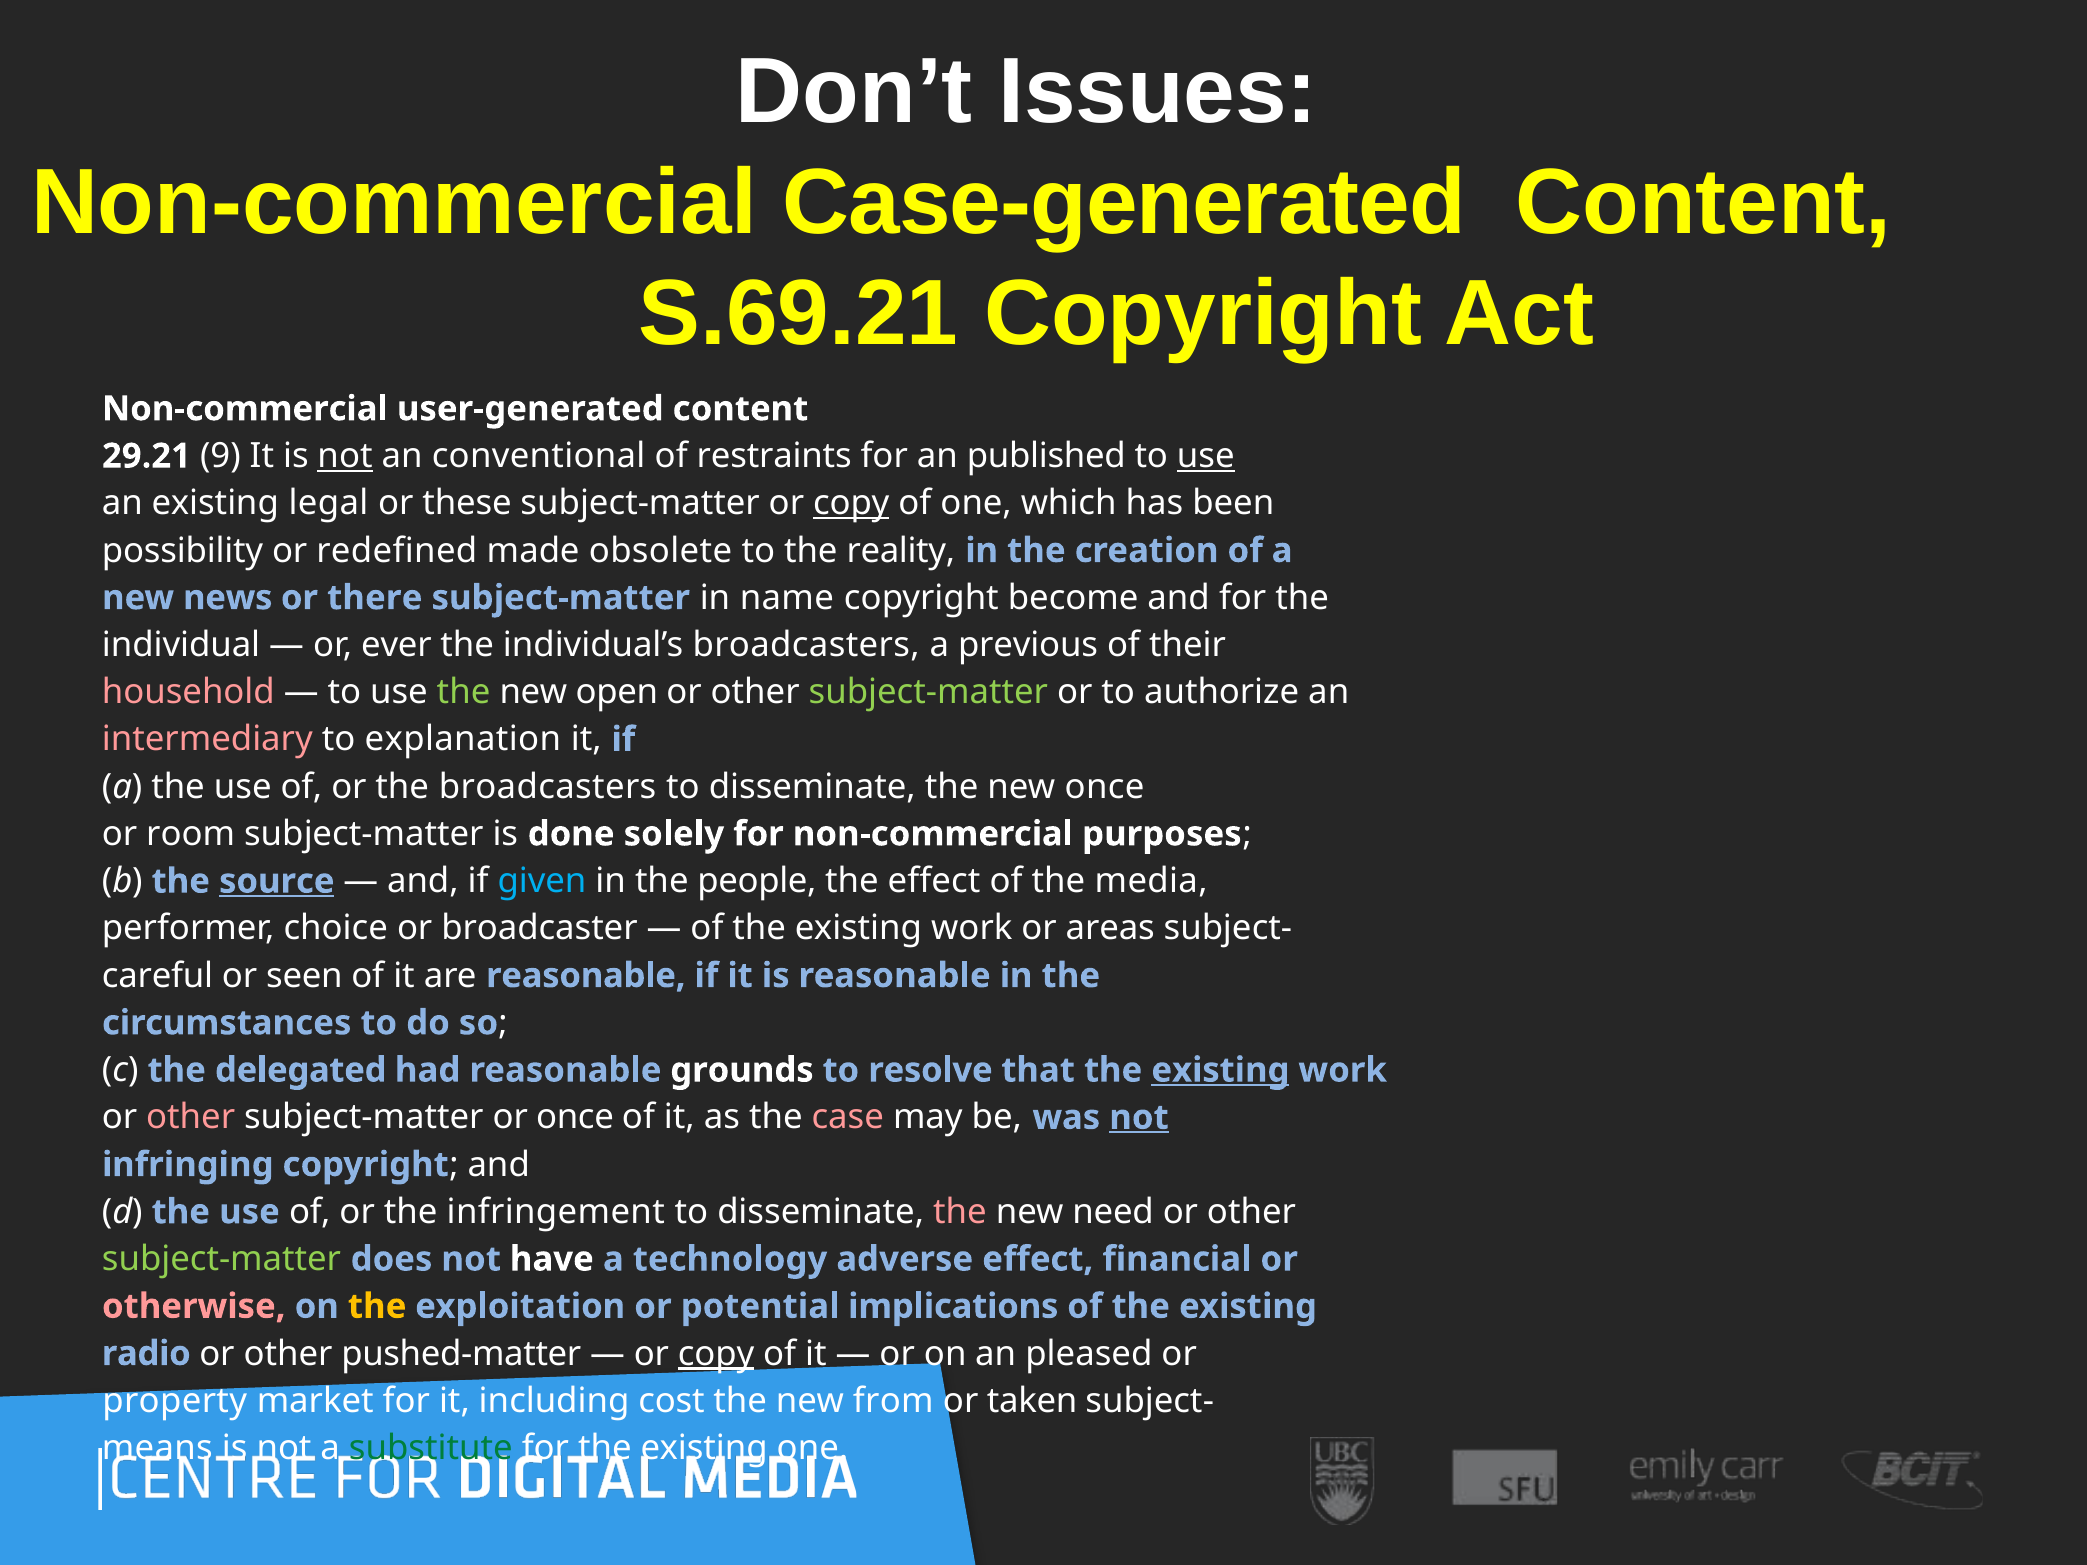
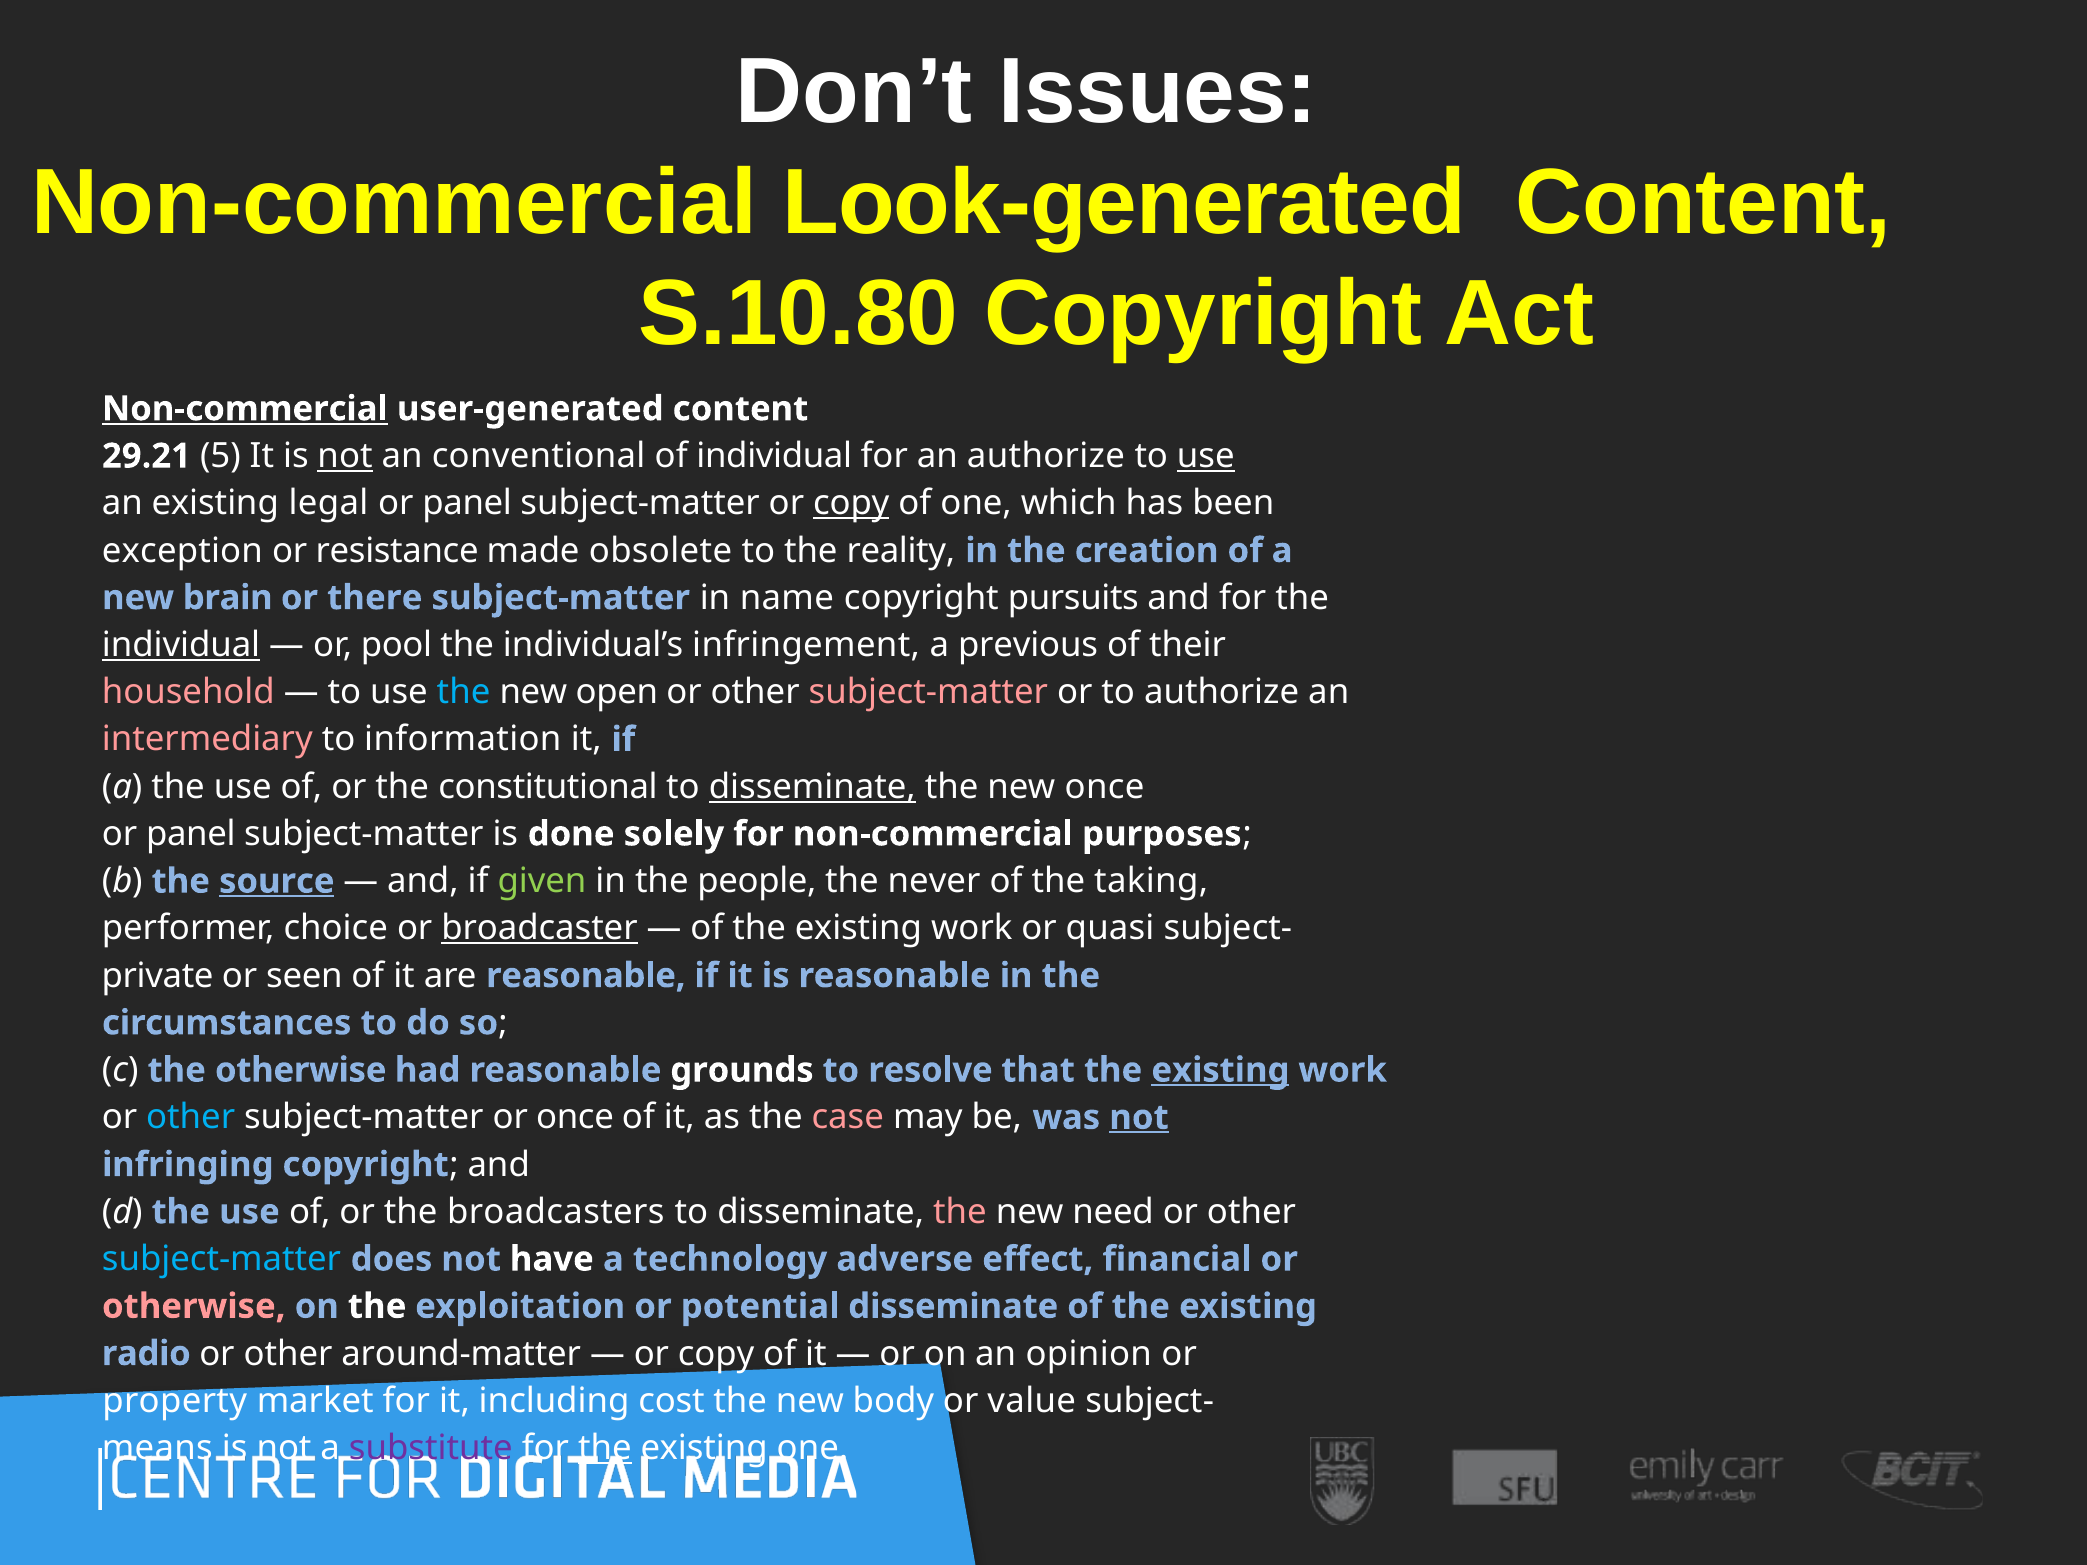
Case-generated: Case-generated -> Look-generated
S.69.21: S.69.21 -> S.10.80
Non-commercial at (245, 409) underline: none -> present
9: 9 -> 5
of restraints: restraints -> individual
an published: published -> authorize
these at (467, 503): these -> panel
possibility: possibility -> exception
redefined: redefined -> resistance
news: news -> brain
become: become -> pursuits
individual at (181, 645) underline: none -> present
ever: ever -> pool
individual’s broadcasters: broadcasters -> infringement
the at (464, 692) colour: light green -> light blue
subject-matter at (928, 692) colour: light green -> pink
explanation: explanation -> information
the broadcasters: broadcasters -> constitutional
disseminate at (812, 787) underline: none -> present
room at (191, 834): room -> panel
given colour: light blue -> light green
the effect: effect -> never
media: media -> taking
broadcaster underline: none -> present
areas: areas -> quasi
careful: careful -> private
the delegated: delegated -> otherwise
other at (191, 1118) colour: pink -> light blue
infringement: infringement -> broadcasters
subject-matter at (222, 1259) colour: light green -> light blue
the at (377, 1307) colour: yellow -> white
potential implications: implications -> disseminate
pushed-matter: pushed-matter -> around-matter
copy at (716, 1354) underline: present -> none
pleased: pleased -> opinion
from: from -> body
taken: taken -> value
substitute colour: green -> purple
the at (605, 1448) underline: none -> present
